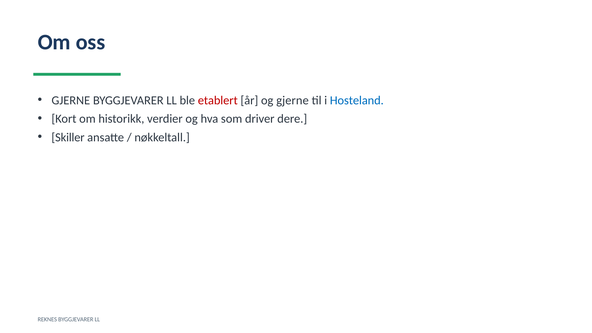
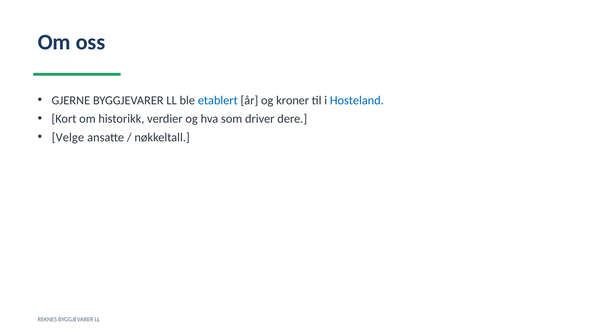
etablert colour: red -> blue
og gjerne: gjerne -> kroner
Skiller: Skiller -> Velge
